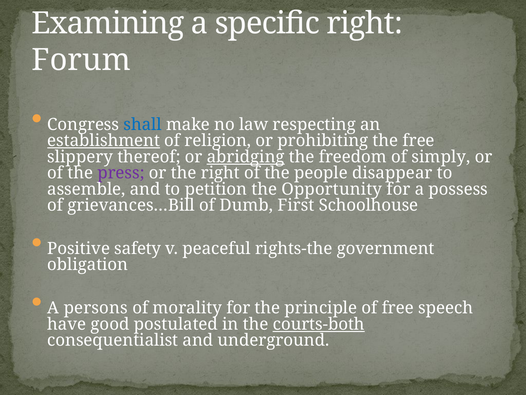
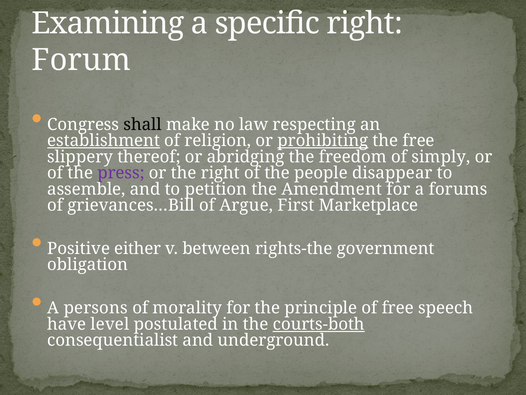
shall colour: blue -> black
prohibiting underline: none -> present
abridging underline: present -> none
Opportunity: Opportunity -> Amendment
possess: possess -> forums
Dumb: Dumb -> Argue
Schoolhouse: Schoolhouse -> Marketplace
safety: safety -> either
peaceful: peaceful -> between
good: good -> level
